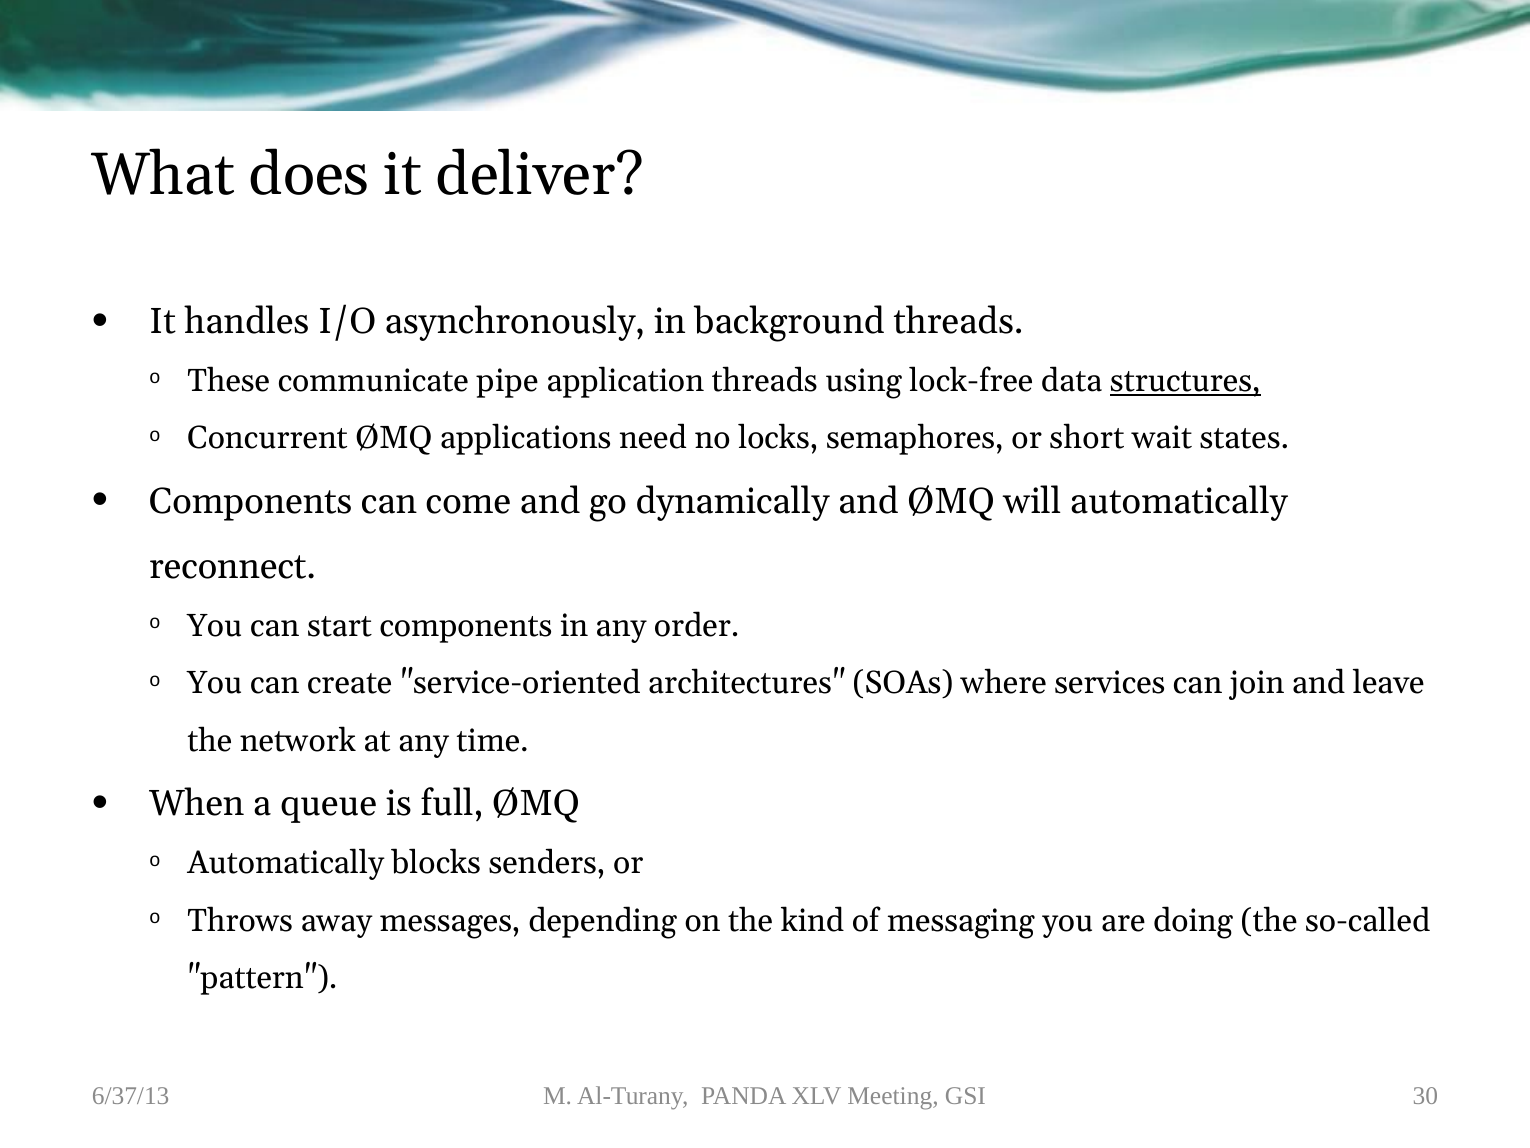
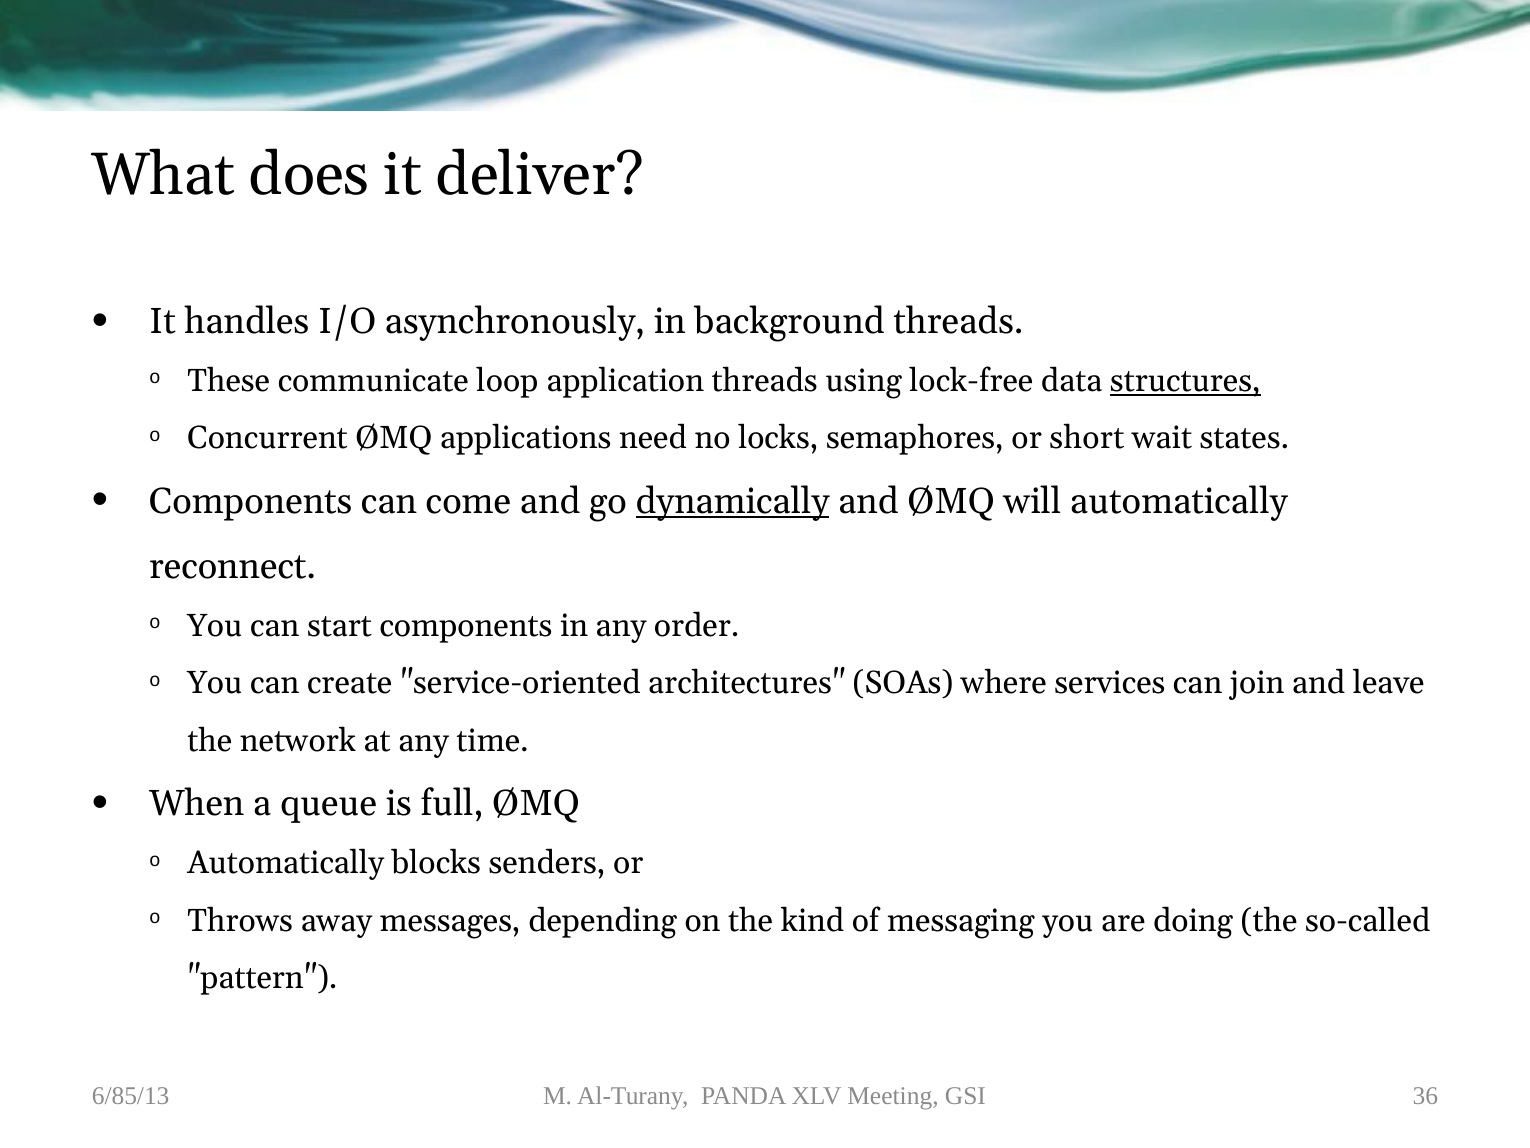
pipe: pipe -> loop
dynamically underline: none -> present
6/37/13: 6/37/13 -> 6/85/13
30: 30 -> 36
